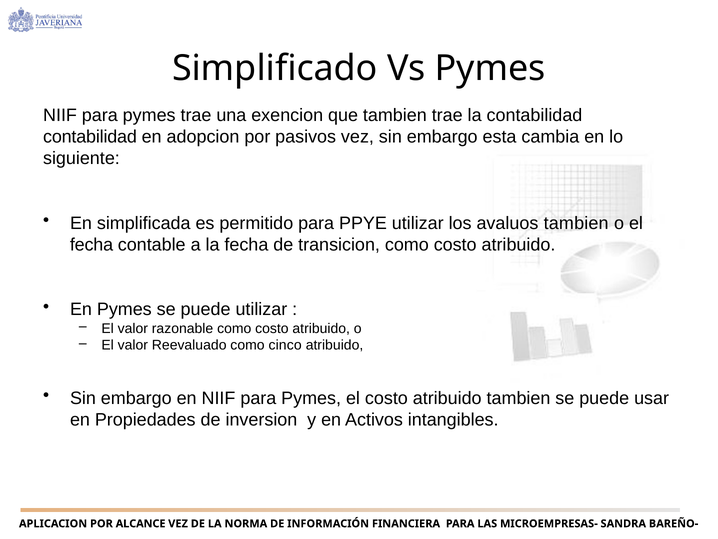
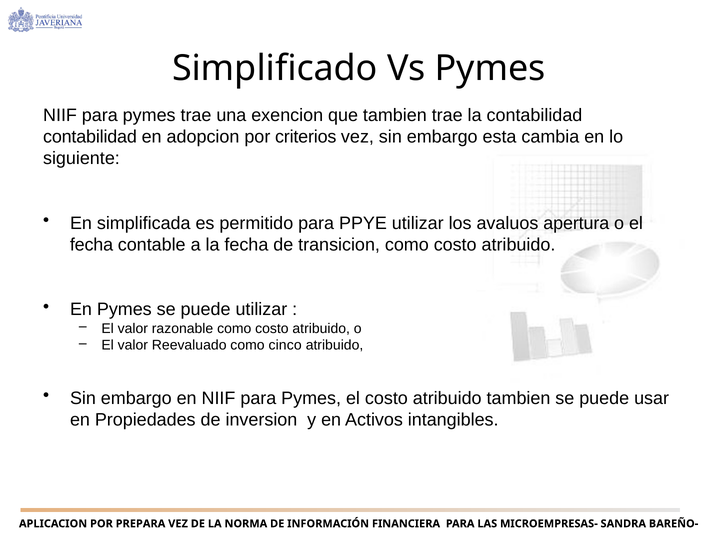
pasivos: pasivos -> criterios
avaluos tambien: tambien -> apertura
ALCANCE: ALCANCE -> PREPARA
